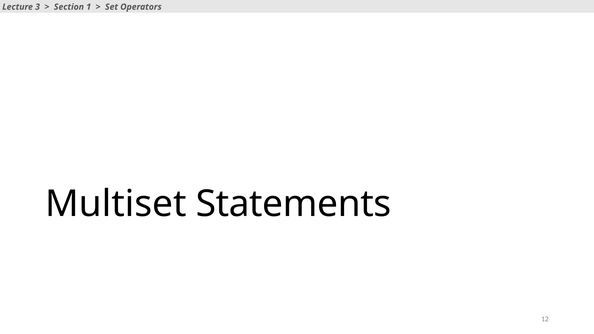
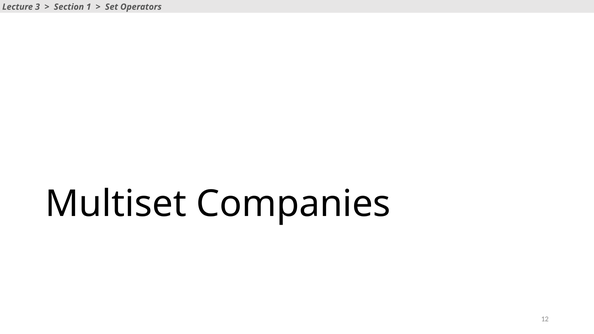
Statements: Statements -> Companies
